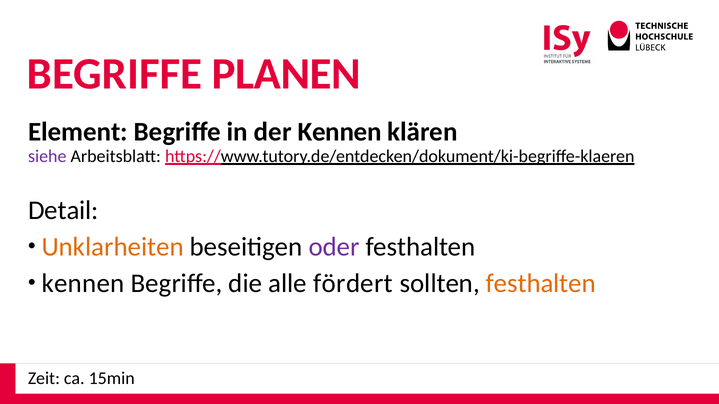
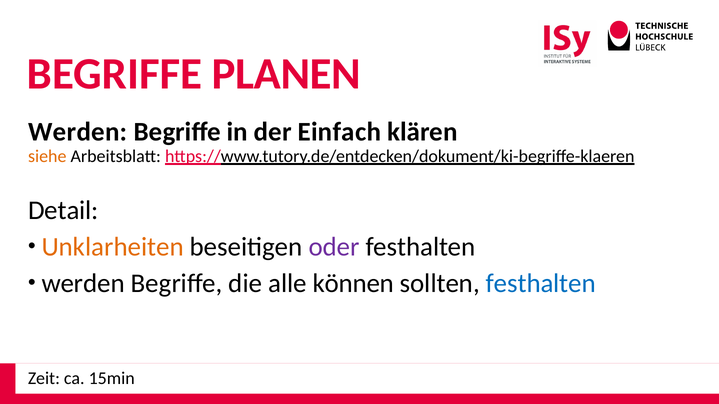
Element at (78, 132): Element -> Werden
der Kennen: Kennen -> Einfach
siehe colour: purple -> orange
kennen at (83, 284): kennen -> werden
fördert: fördert -> können
festhalten at (541, 284) colour: orange -> blue
